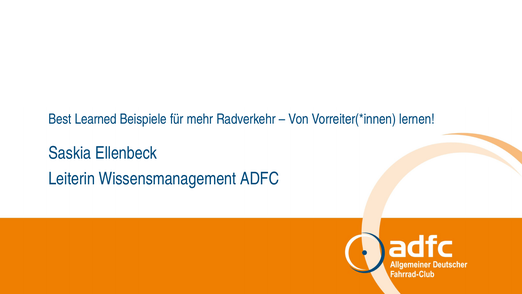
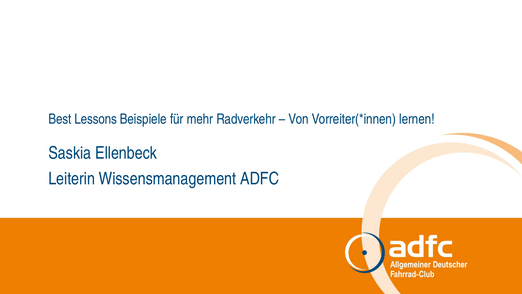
Learned: Learned -> Lessons
